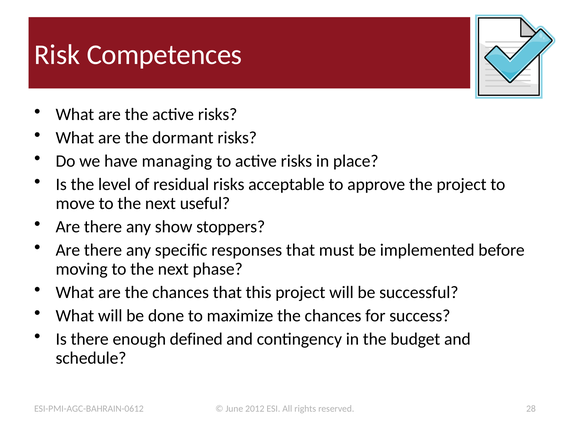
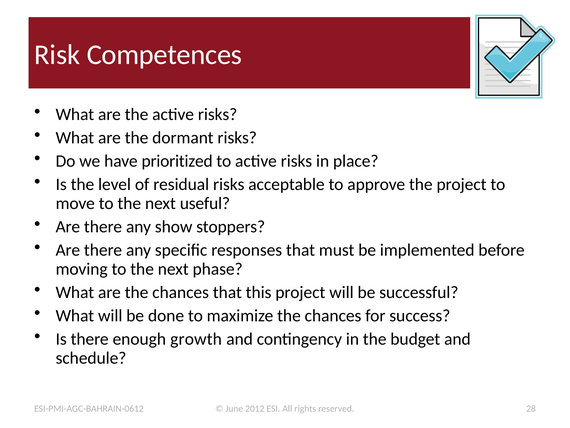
managing: managing -> prioritized
defined: defined -> growth
